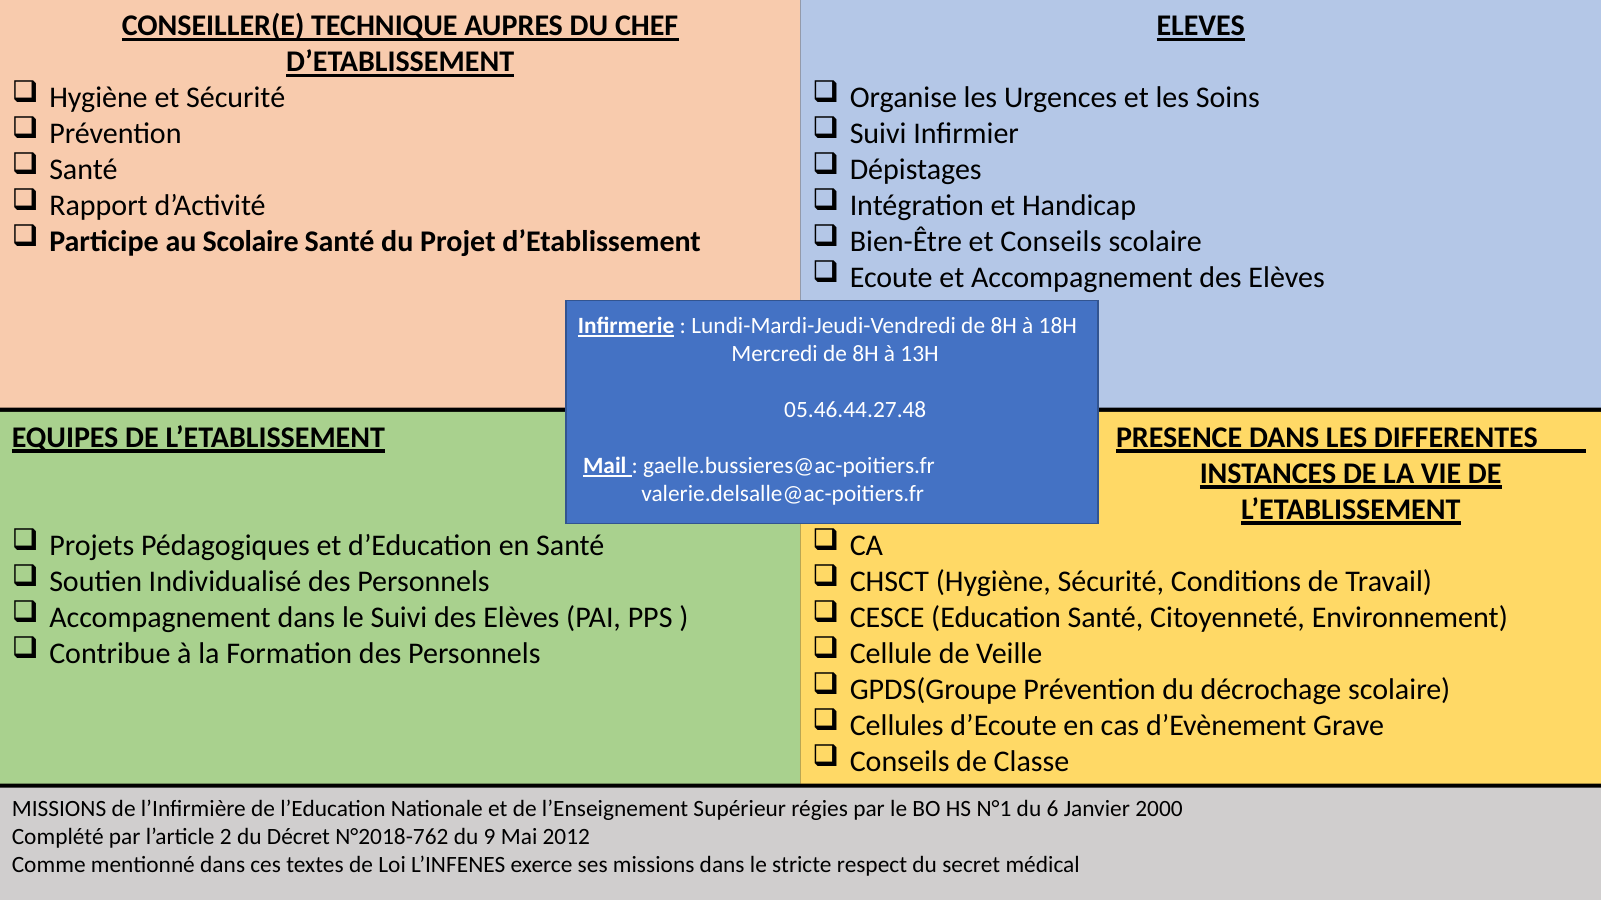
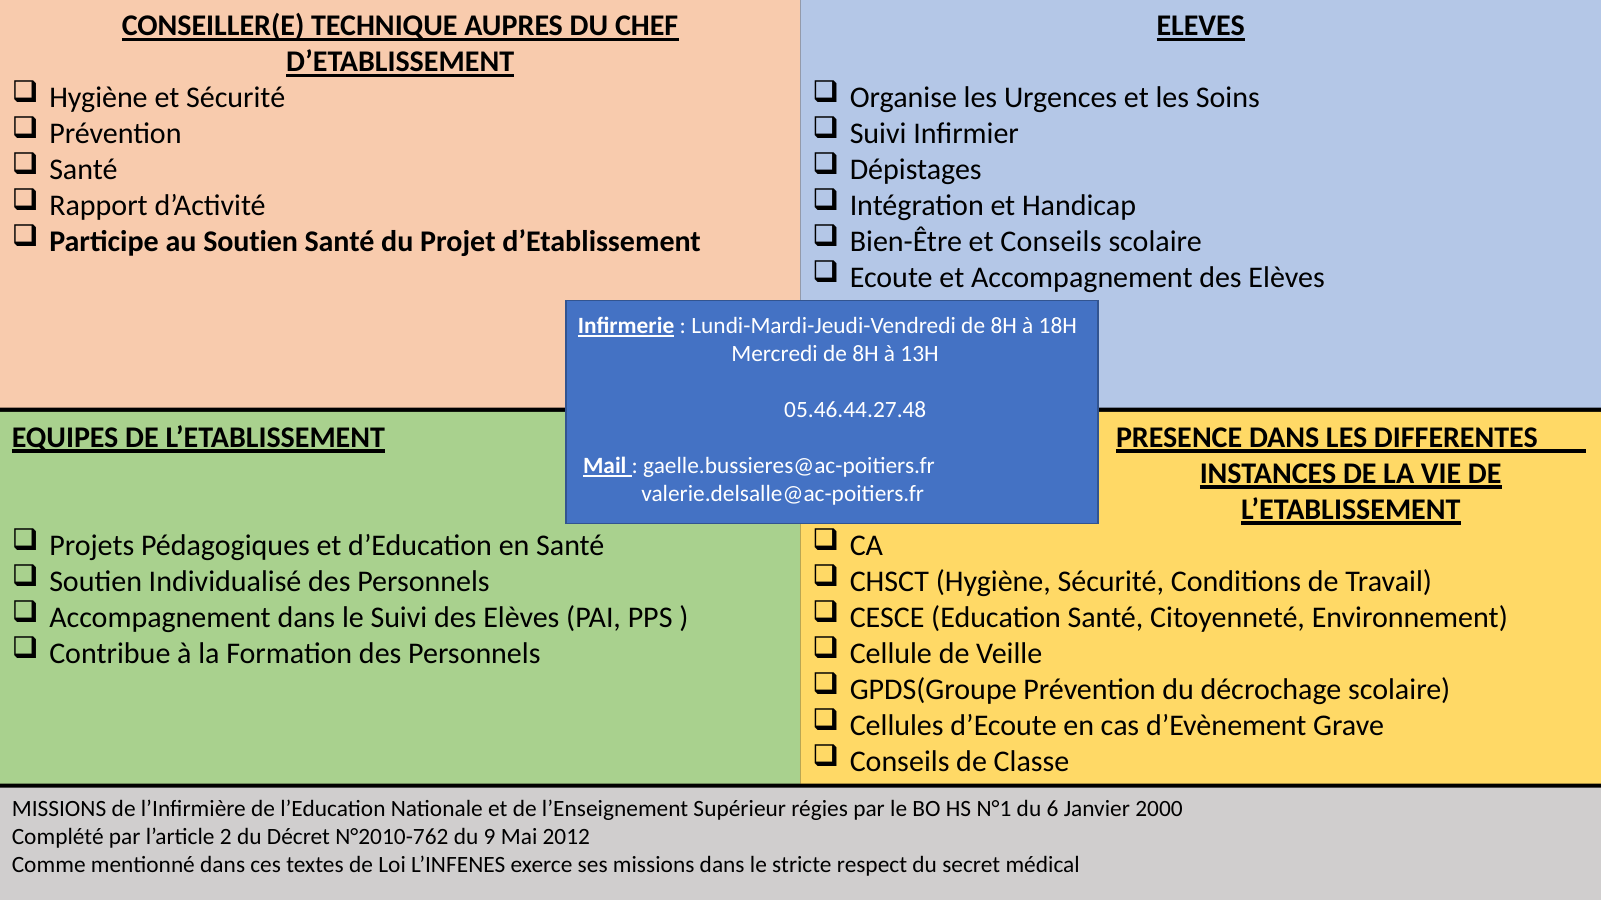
au Scolaire: Scolaire -> Soutien
N°2018-762: N°2018-762 -> N°2010-762
